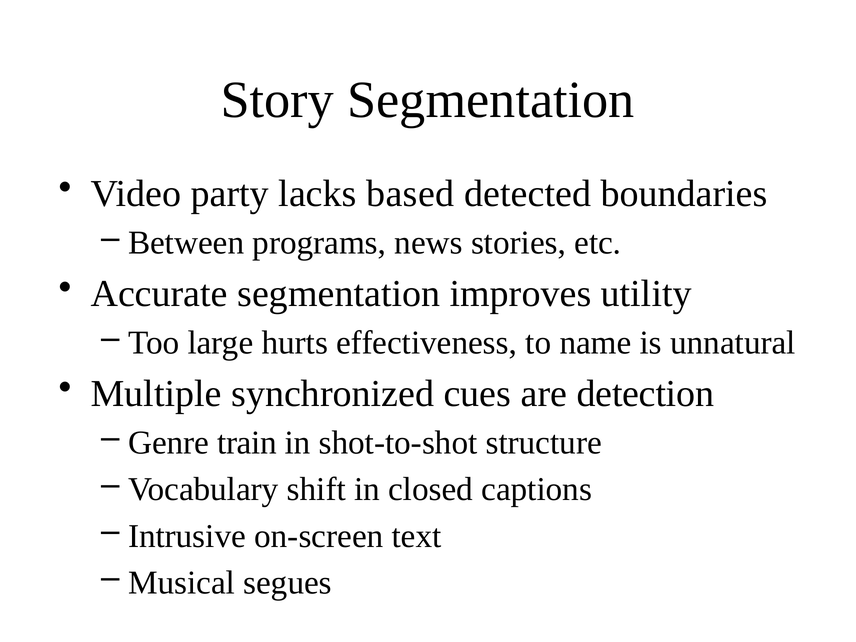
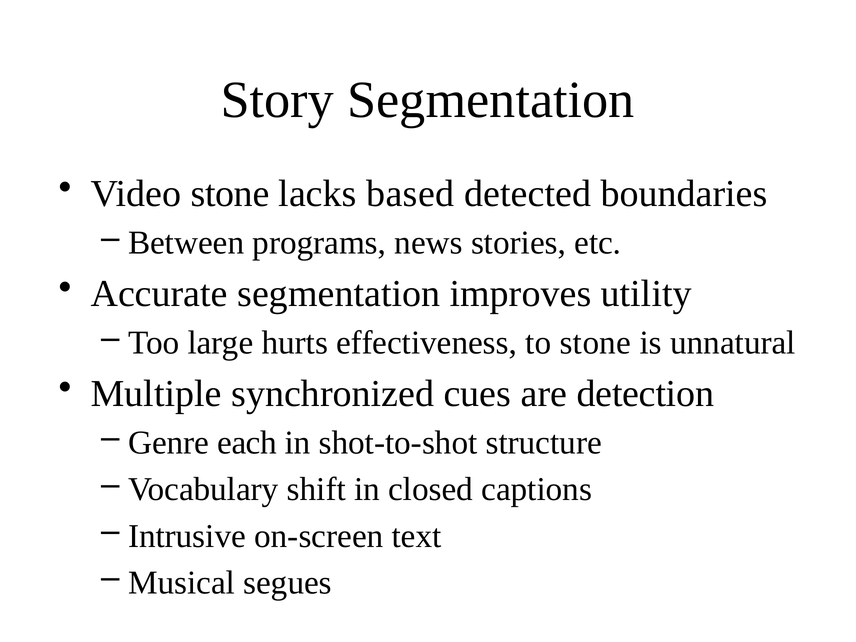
Video party: party -> stone
to name: name -> stone
train: train -> each
